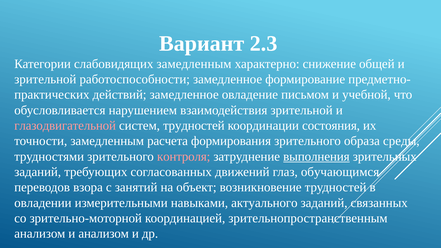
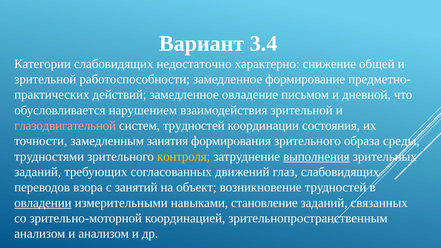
2.3: 2.3 -> 3.4
слабовидящих замедленным: замедленным -> недостаточно
учебной: учебной -> дневной
расчета: расчета -> занятия
контроля colour: pink -> yellow
глаз обучающимся: обучающимся -> слабовидящих
овладении underline: none -> present
актуального: актуального -> становление
